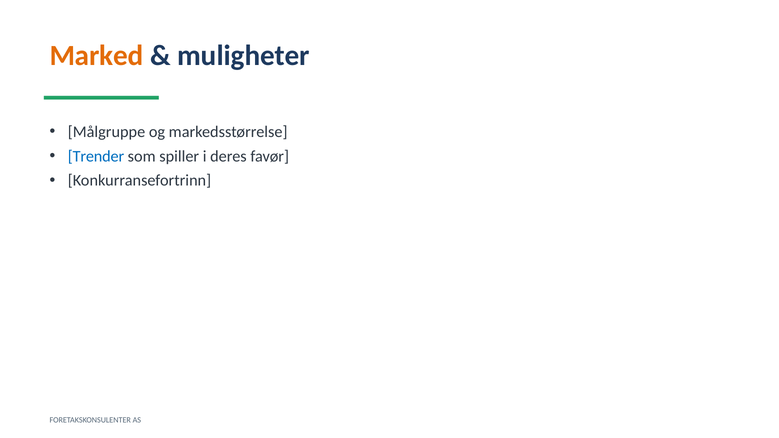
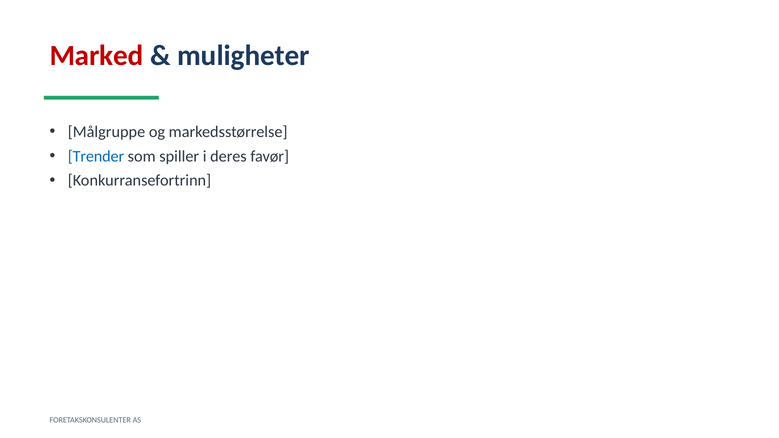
Marked colour: orange -> red
